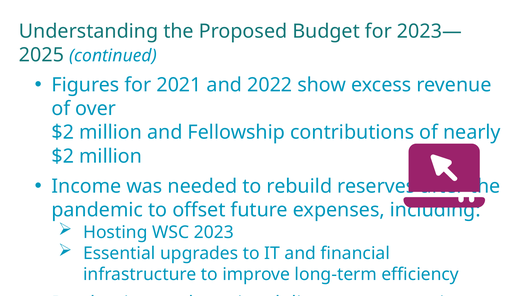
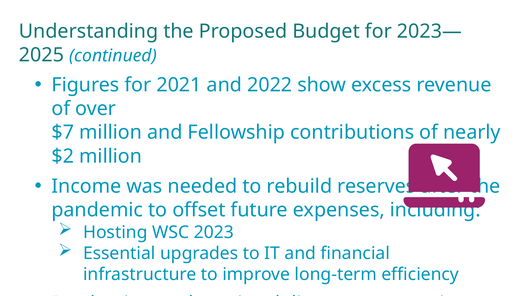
$2 at (63, 132): $2 -> $7
